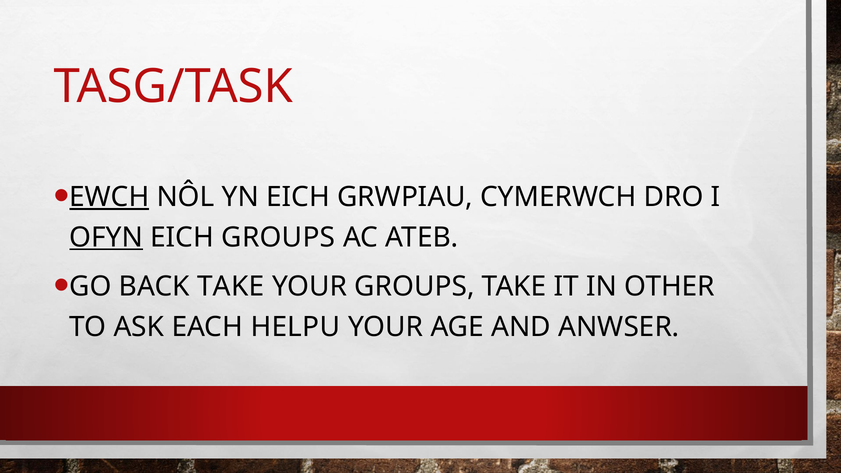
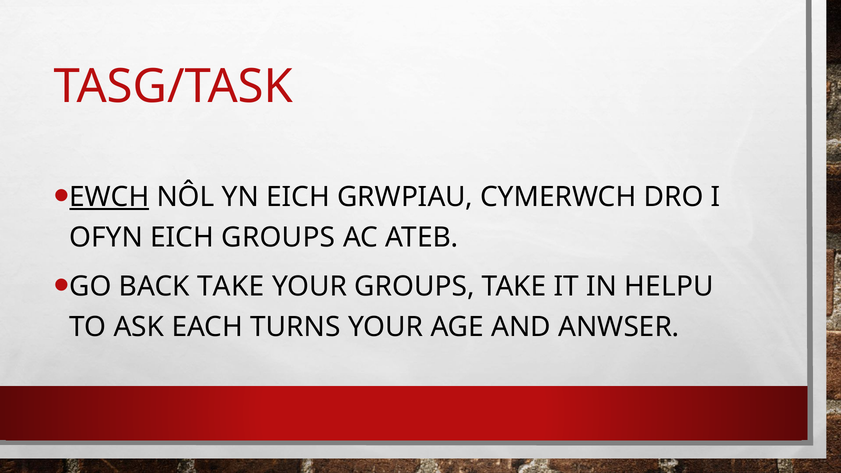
OFYN underline: present -> none
OTHER: OTHER -> HELPU
HELPU: HELPU -> TURNS
